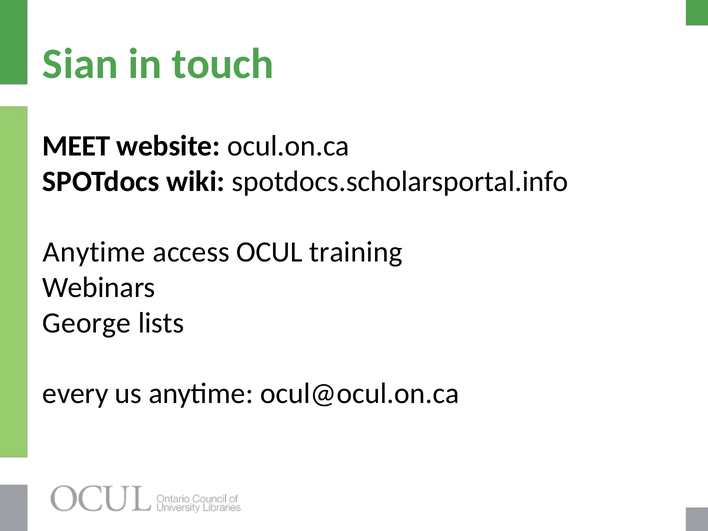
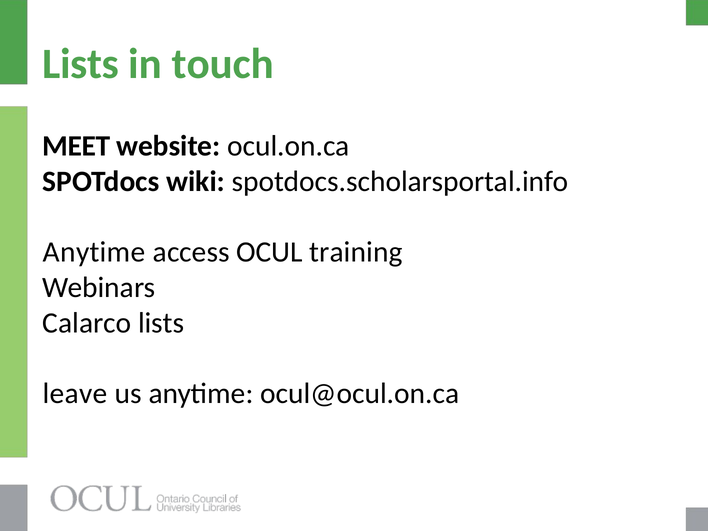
Sian at (80, 64): Sian -> Lists
George: George -> Calarco
every: every -> leave
